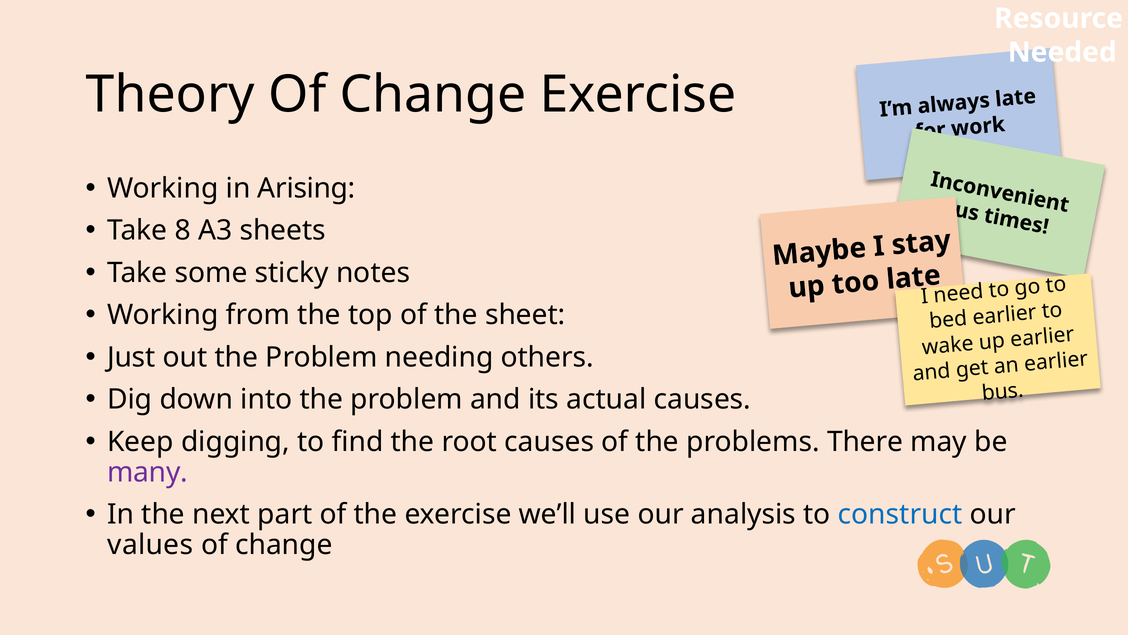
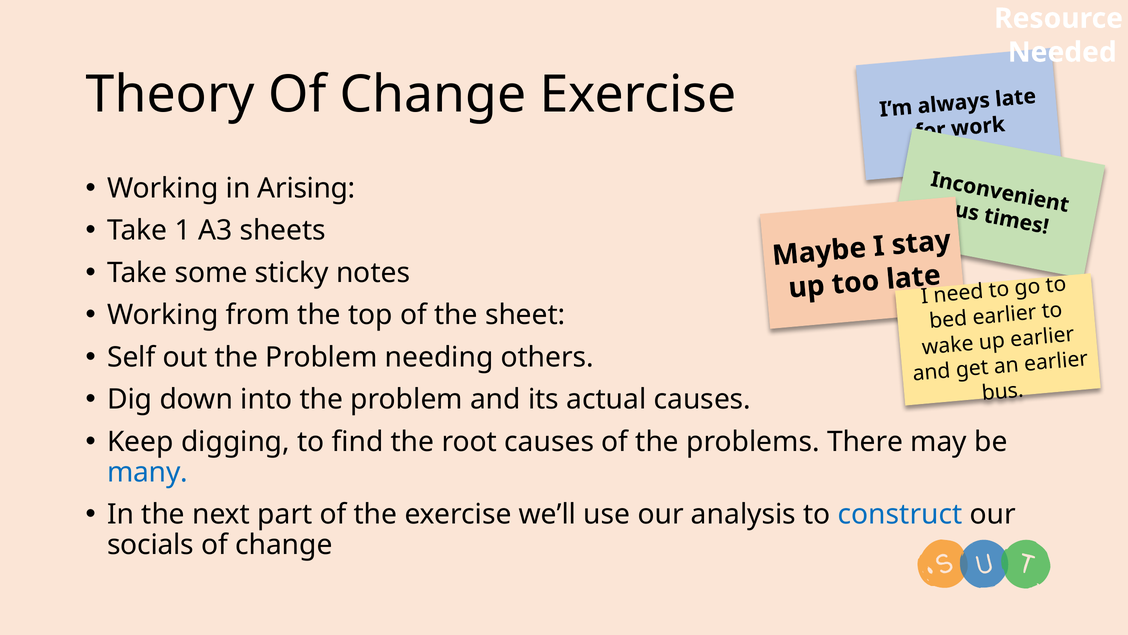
8: 8 -> 1
Just: Just -> Self
many colour: purple -> blue
values: values -> socials
